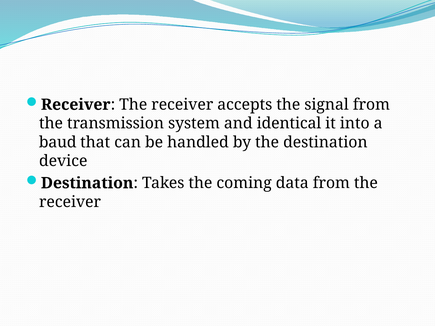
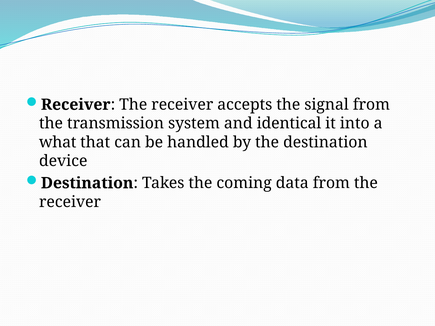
baud: baud -> what
